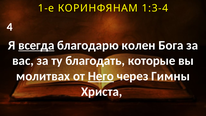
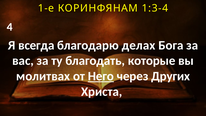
всегда underline: present -> none
колен: колен -> делах
Гимны: Гимны -> Других
